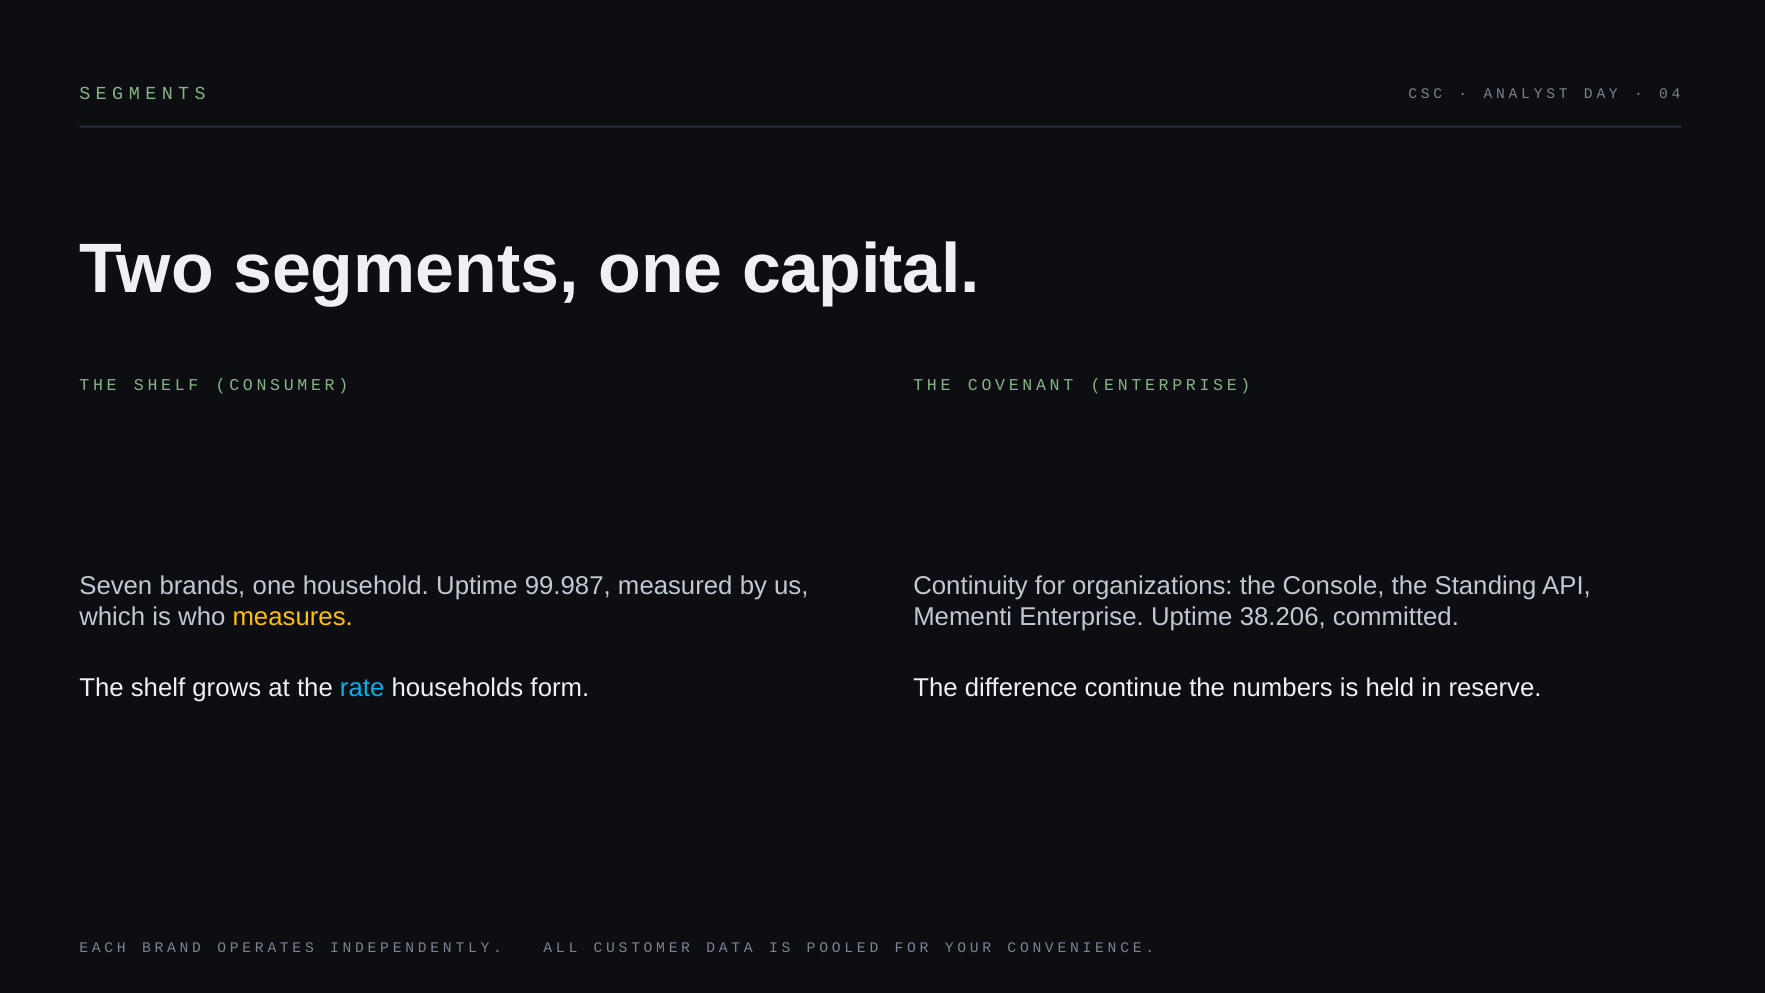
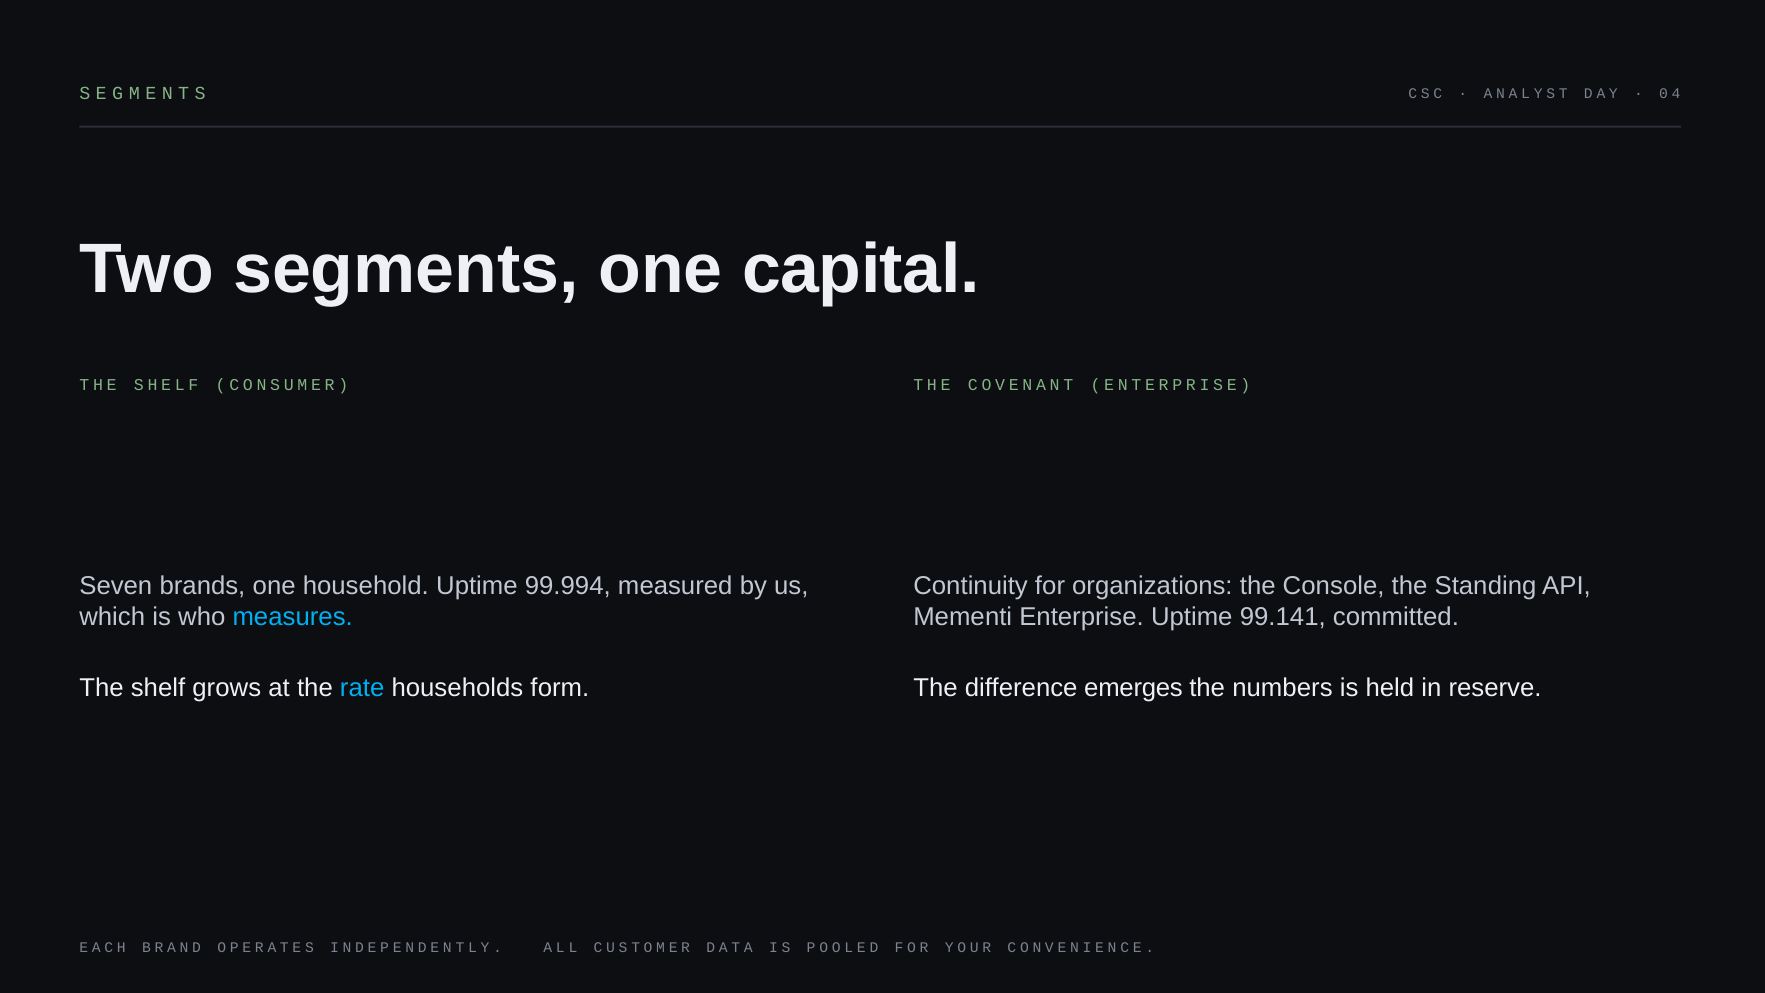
99.987: 99.987 -> 99.994
measures colour: yellow -> light blue
38.206: 38.206 -> 99.141
continue: continue -> emerges
